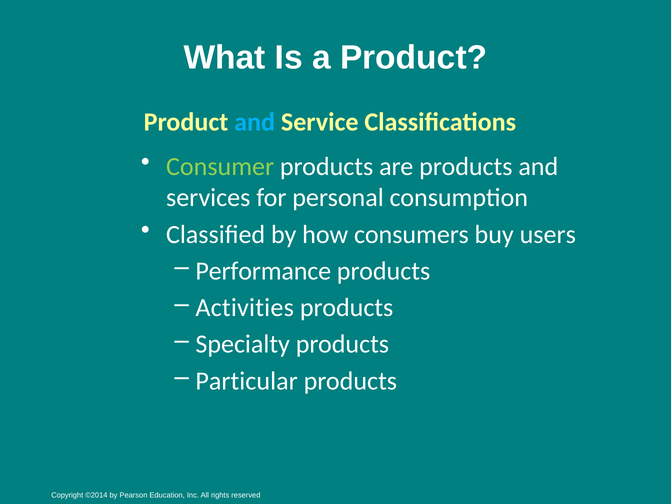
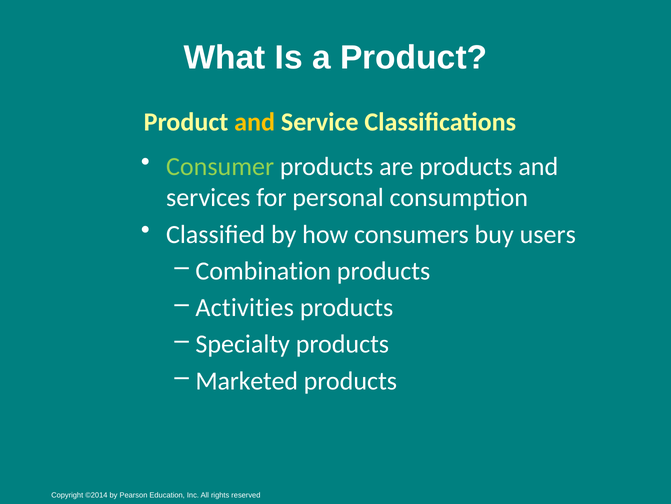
and at (255, 122) colour: light blue -> yellow
Performance: Performance -> Combination
Particular: Particular -> Marketed
